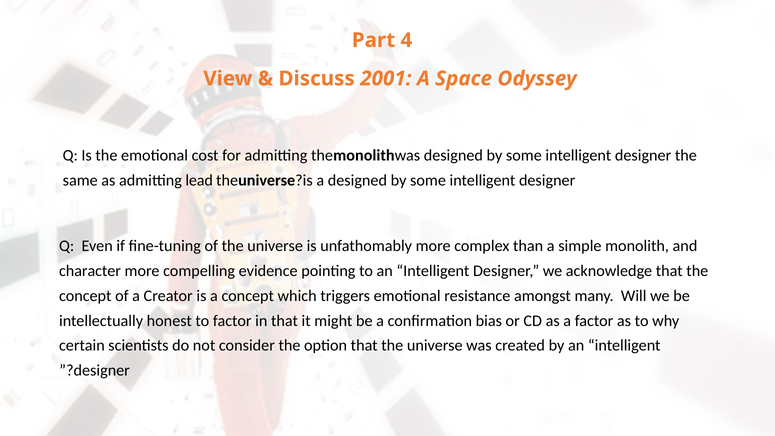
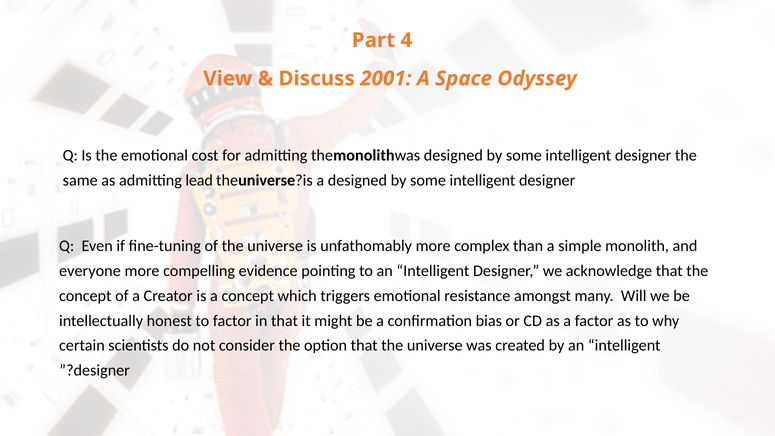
character: character -> everyone
